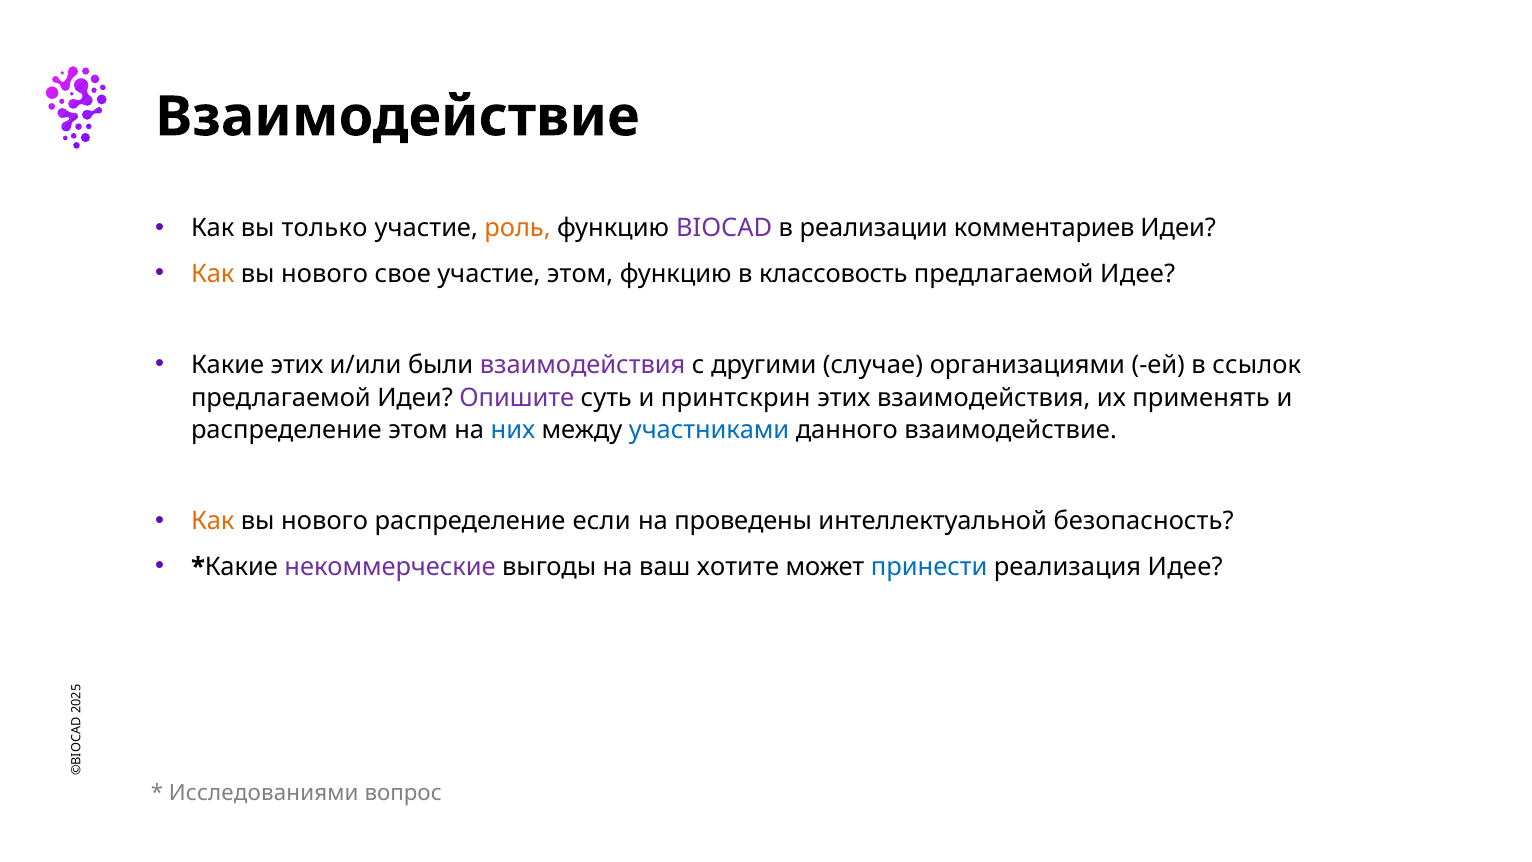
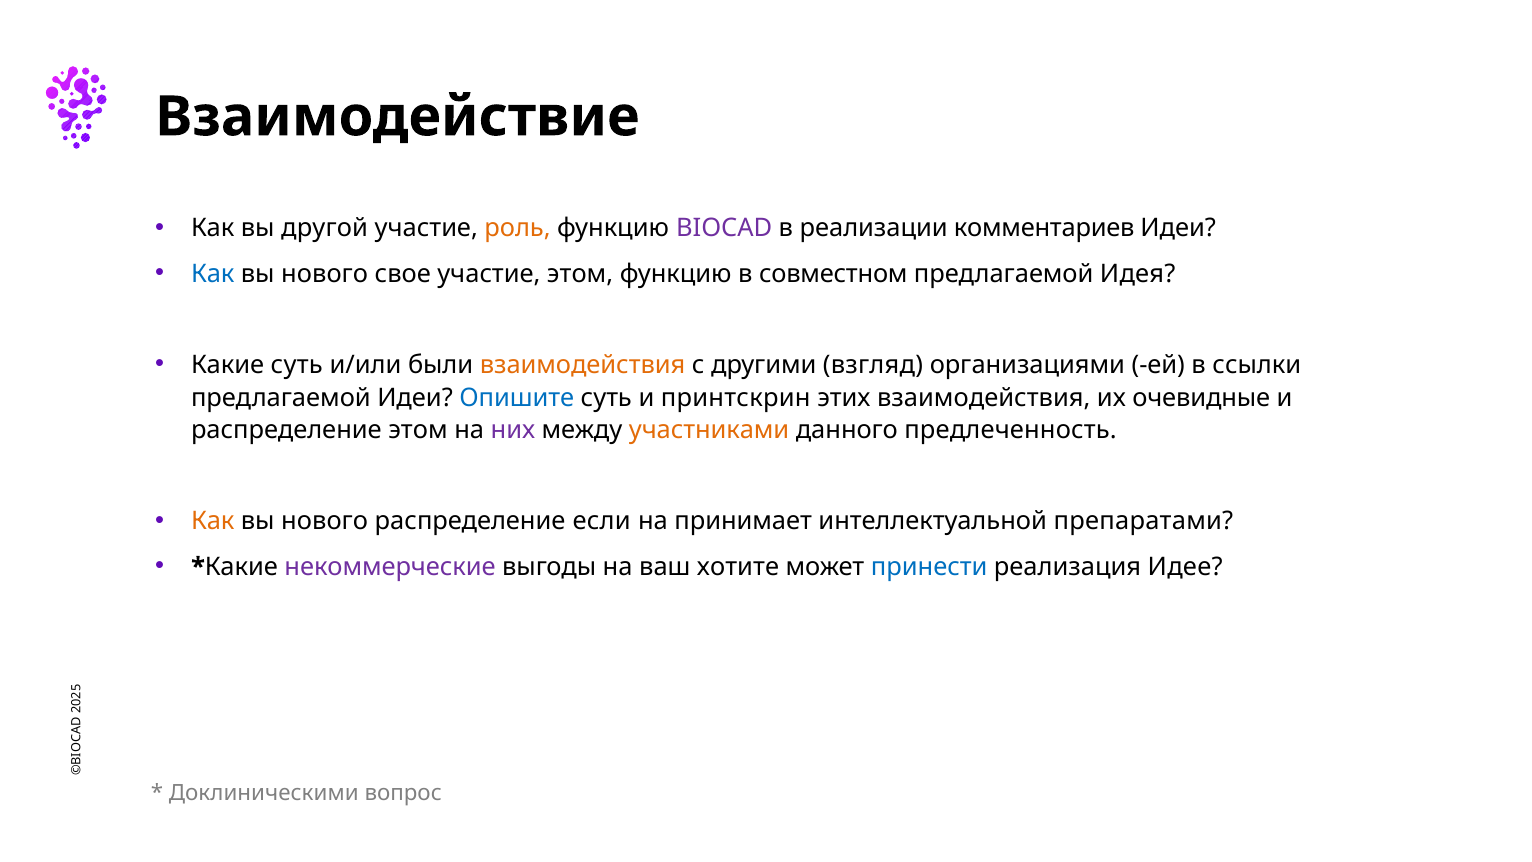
только: только -> другой
Как at (213, 274) colour: orange -> blue
классовость: классовость -> совместном
предлагаемой Идее: Идее -> Идея
Какие этих: этих -> суть
взаимодействия at (583, 365) colour: purple -> orange
случае: случае -> взгляд
ссылок: ссылок -> ссылки
Опишите colour: purple -> blue
применять: применять -> очевидные
них colour: blue -> purple
участниками colour: blue -> orange
данного взаимодействие: взаимодействие -> предлеченность
проведены: проведены -> принимает
безопасность: безопасность -> препаратами
Исследованиями: Исследованиями -> Доклиническими
